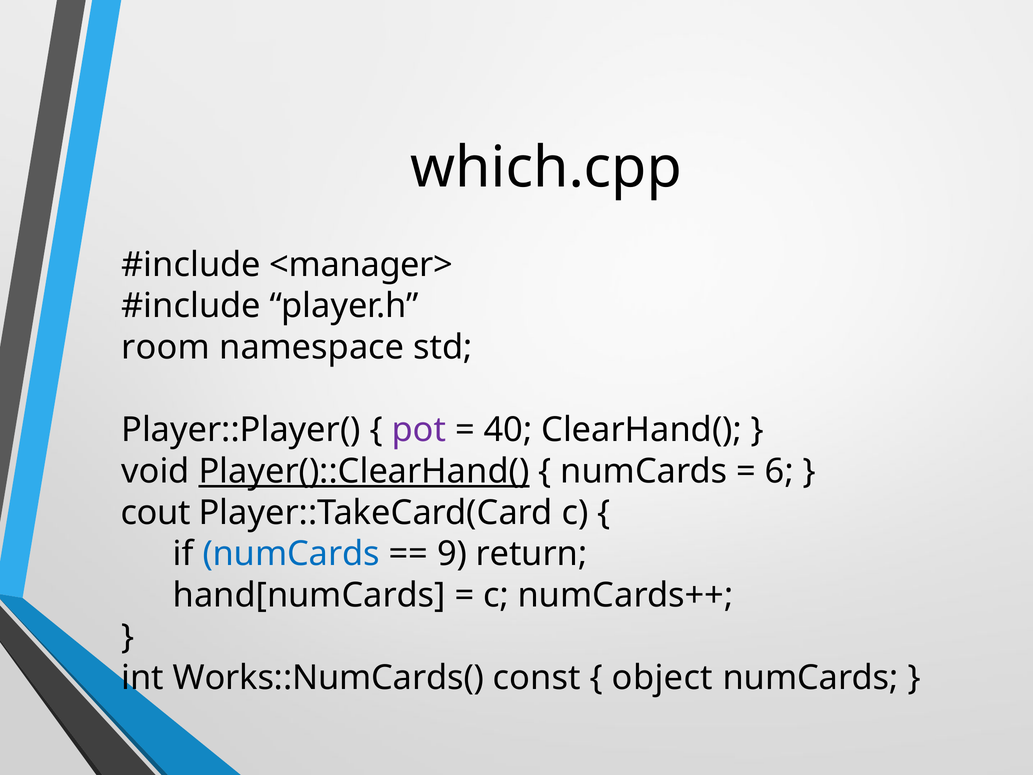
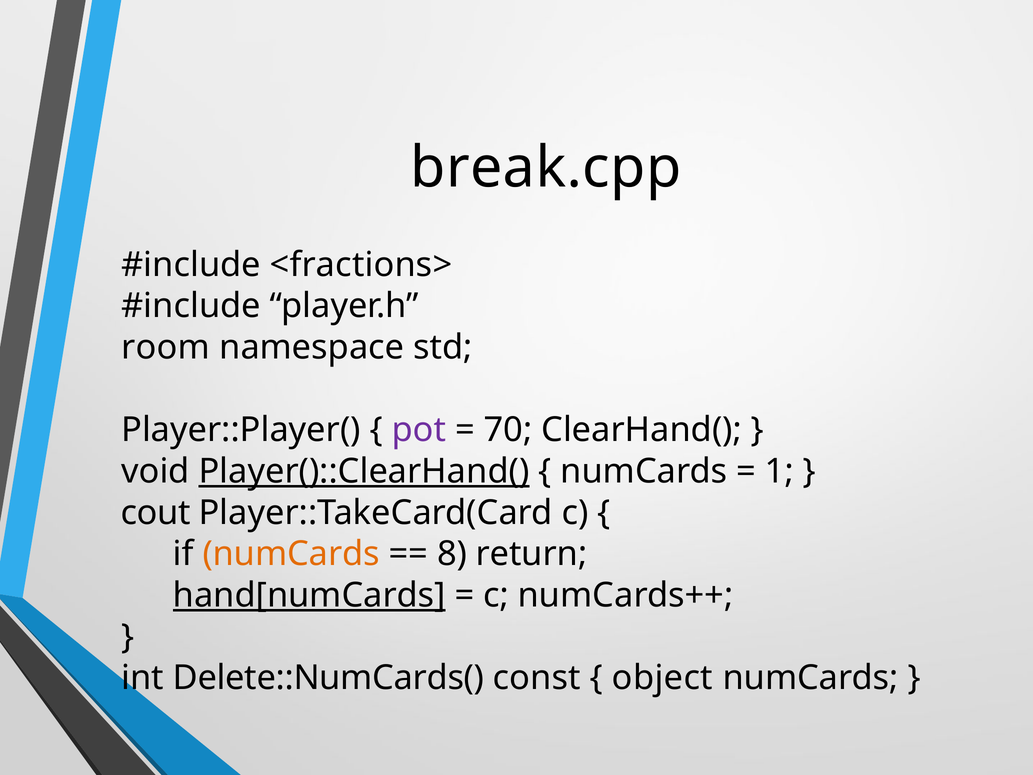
which.cpp: which.cpp -> break.cpp
<manager>: <manager> -> <fractions>
40: 40 -> 70
6: 6 -> 1
numCards at (291, 554) colour: blue -> orange
9: 9 -> 8
hand[numCards underline: none -> present
Works::NumCards(: Works::NumCards( -> Delete::NumCards(
